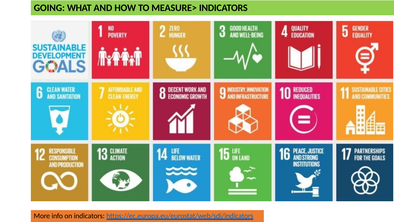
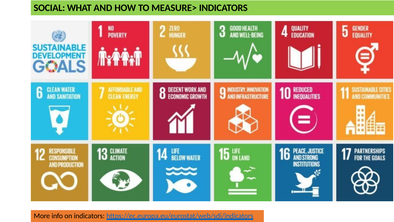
GOING: GOING -> SOCIAL
